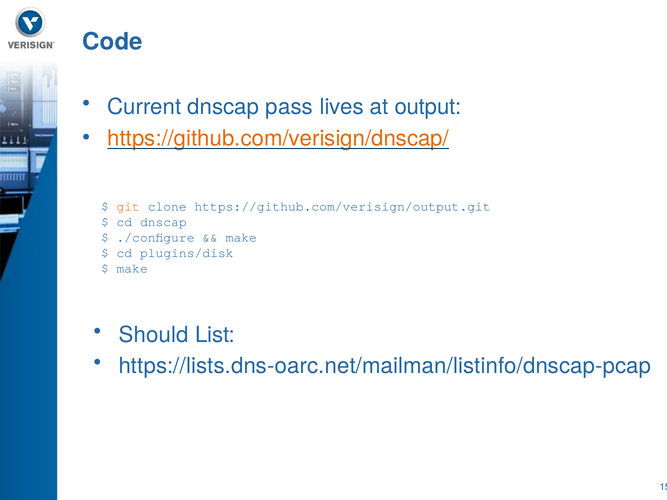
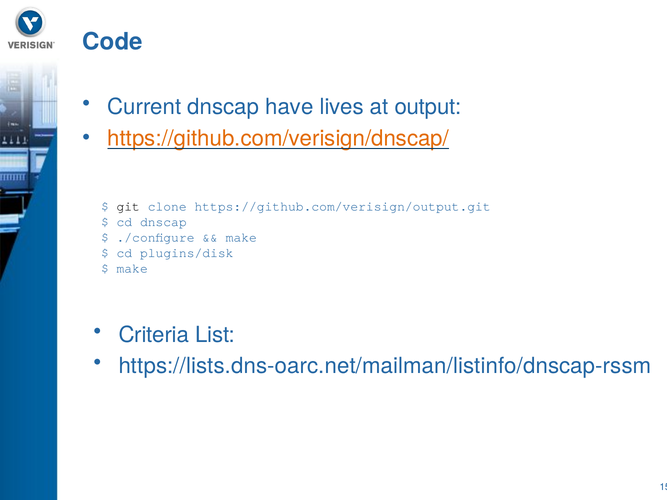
pass: pass -> have
git colour: orange -> black
Should: Should -> Criteria
https://lists.dns-oarc.net/mailman/listinfo/dnscap-pcap: https://lists.dns-oarc.net/mailman/listinfo/dnscap-pcap -> https://lists.dns-oarc.net/mailman/listinfo/dnscap-rssm
